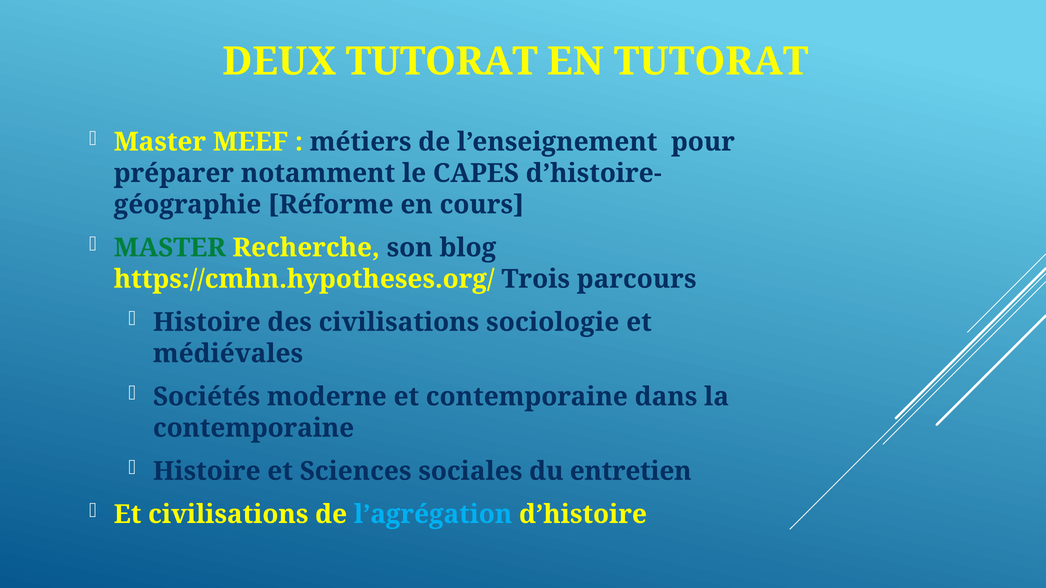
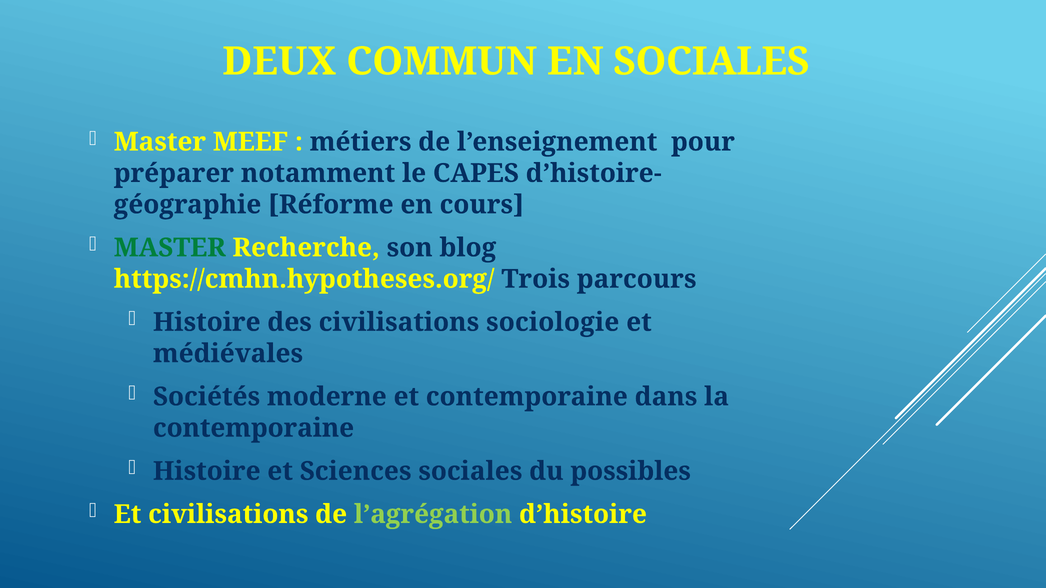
DEUX TUTORAT: TUTORAT -> COMMUN
EN TUTORAT: TUTORAT -> SOCIALES
entretien: entretien -> possibles
l’agrégation colour: light blue -> light green
